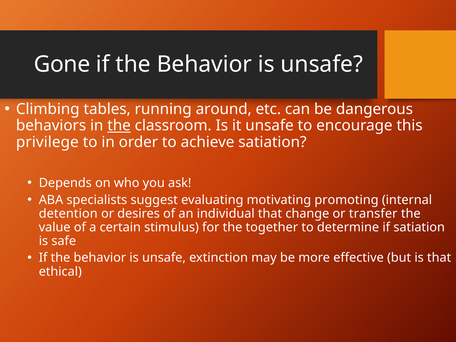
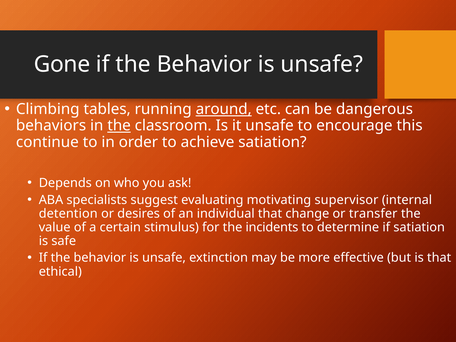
around underline: none -> present
privilege: privilege -> continue
promoting: promoting -> supervisor
together: together -> incidents
